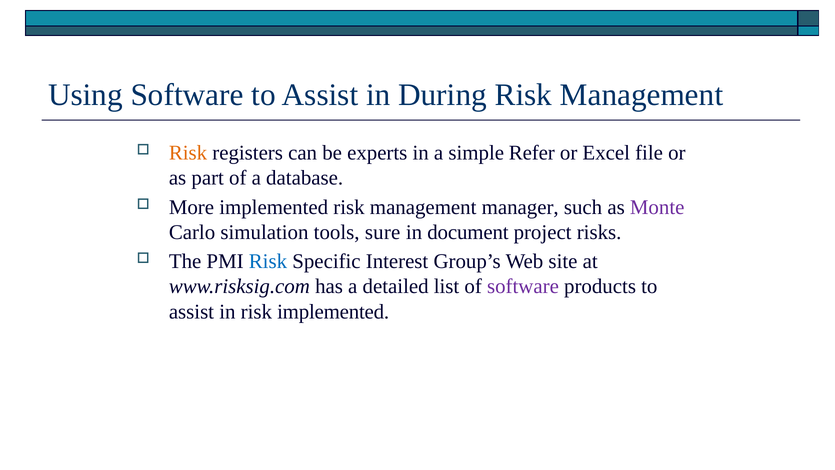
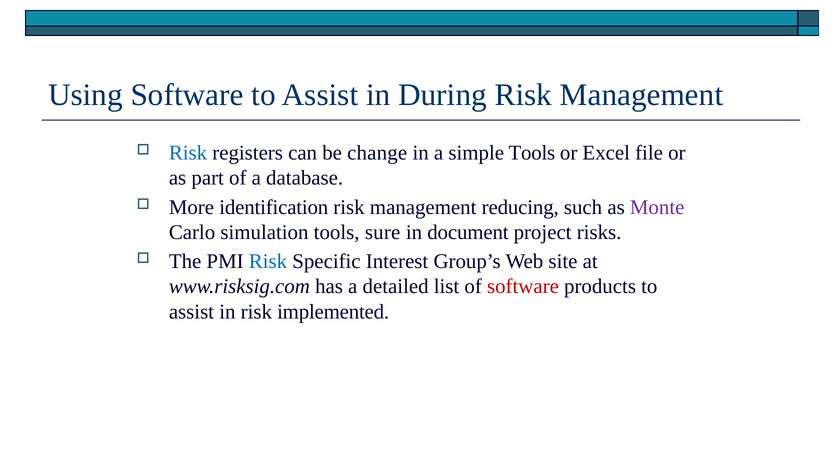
Risk at (188, 153) colour: orange -> blue
experts: experts -> change
simple Refer: Refer -> Tools
More implemented: implemented -> identification
manager: manager -> reducing
software at (523, 286) colour: purple -> red
